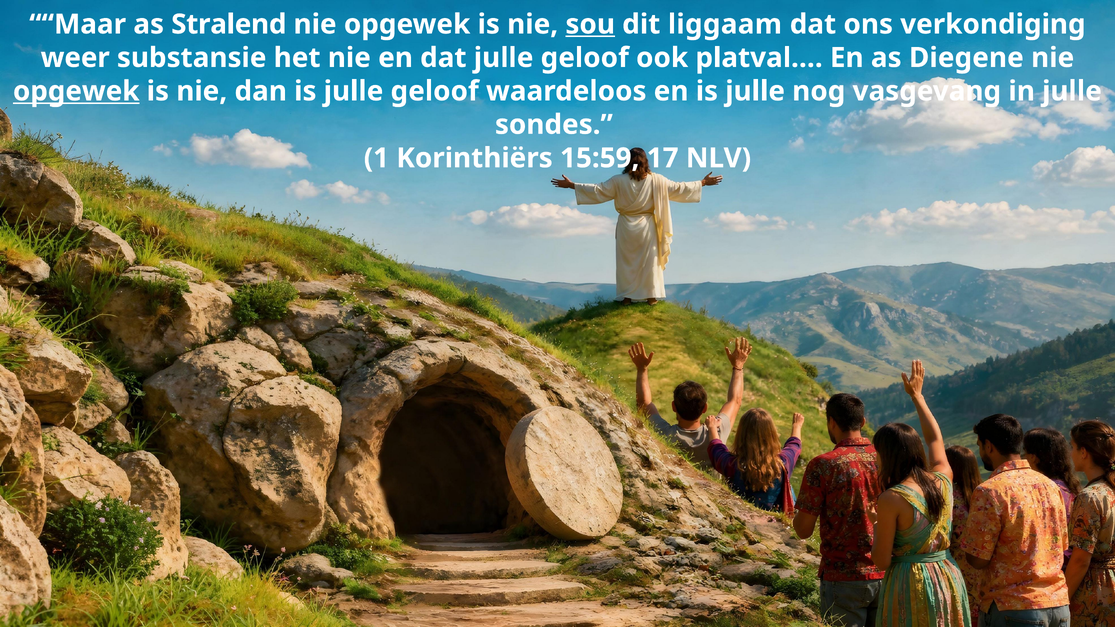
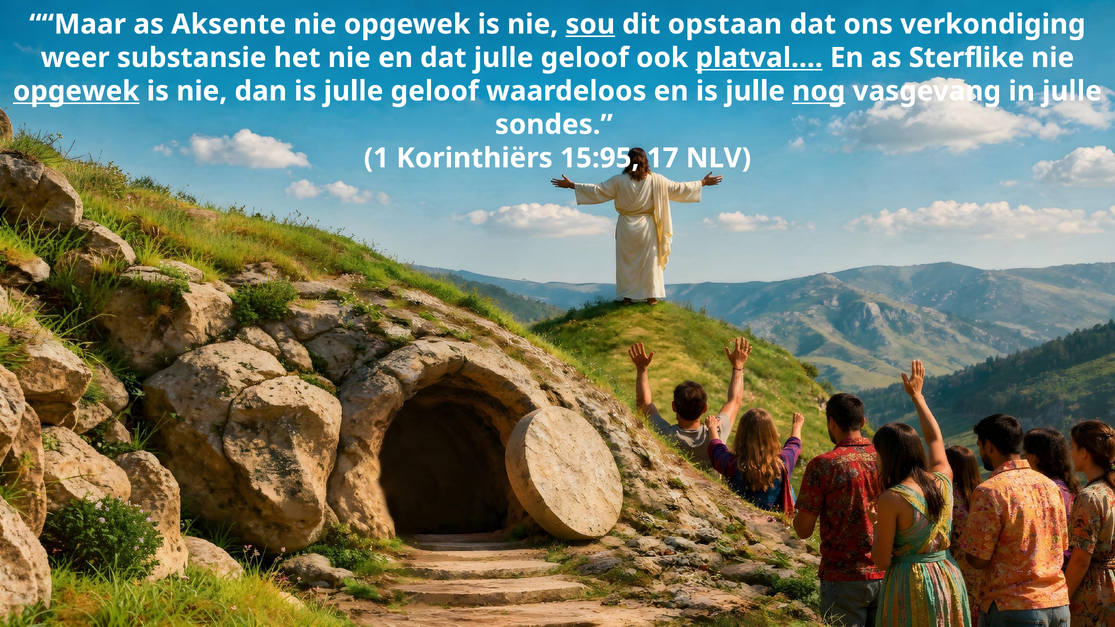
Stralend: Stralend -> Aksente
liggaam: liggaam -> opstaan
platval… underline: none -> present
Diegene: Diegene -> Sterflike
nog underline: none -> present
15:59: 15:59 -> 15:95
